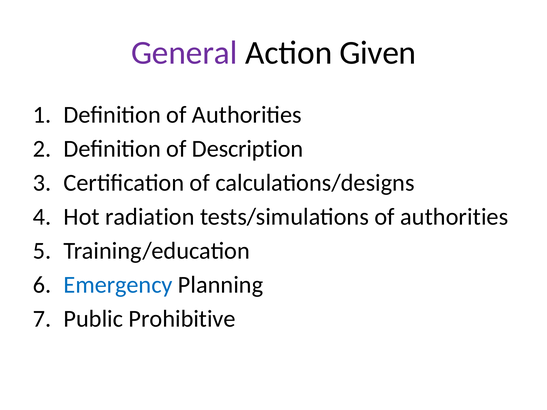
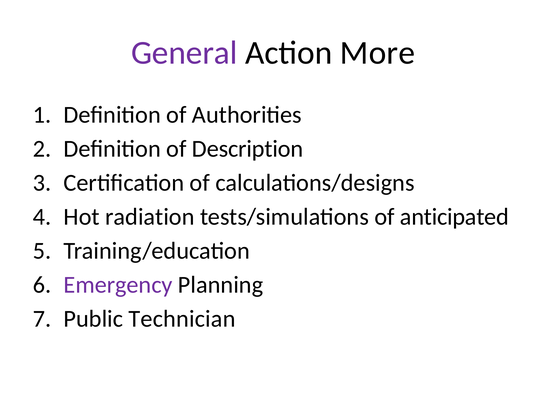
Given: Given -> More
tests/simulations of authorities: authorities -> anticipated
Emergency colour: blue -> purple
Prohibitive: Prohibitive -> Technician
